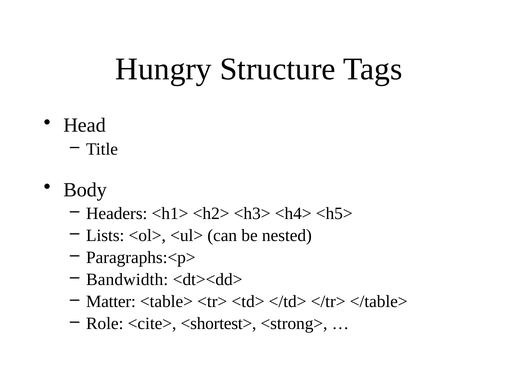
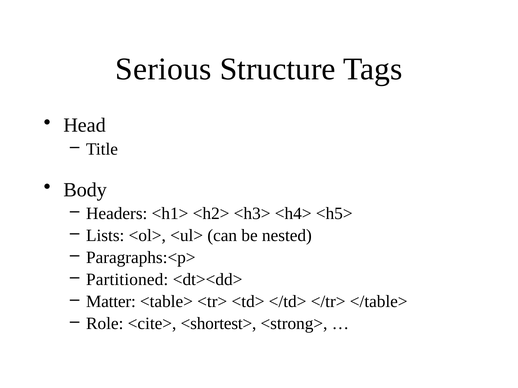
Hungry: Hungry -> Serious
Bandwidth: Bandwidth -> Partitioned
